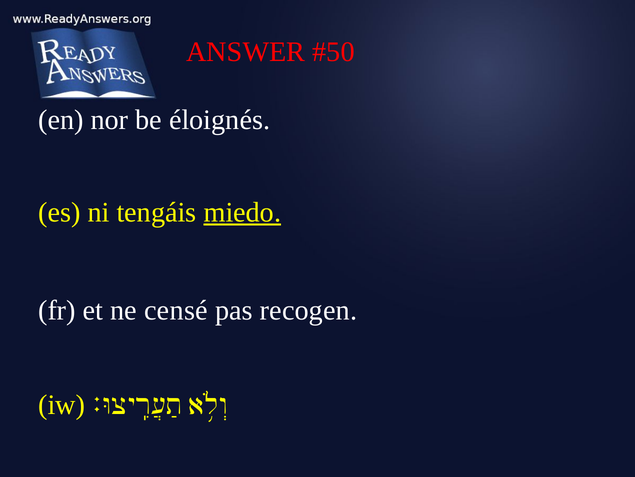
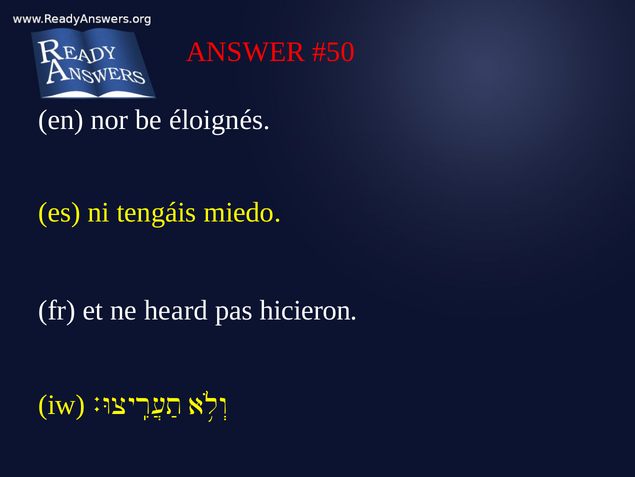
miedo underline: present -> none
censé: censé -> heard
recogen: recogen -> hicieron
